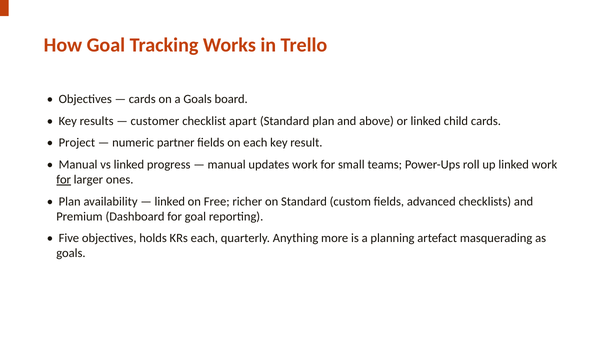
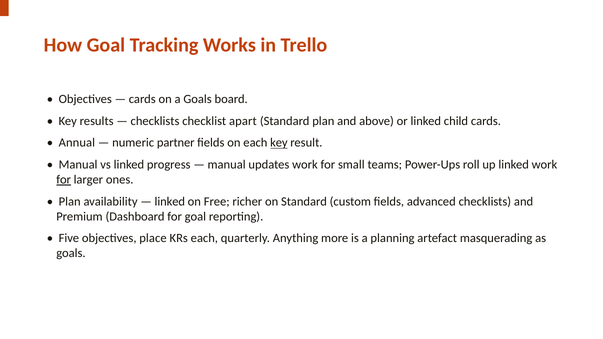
customer at (155, 121): customer -> checklists
Project: Project -> Annual
key at (279, 143) underline: none -> present
holds: holds -> place
